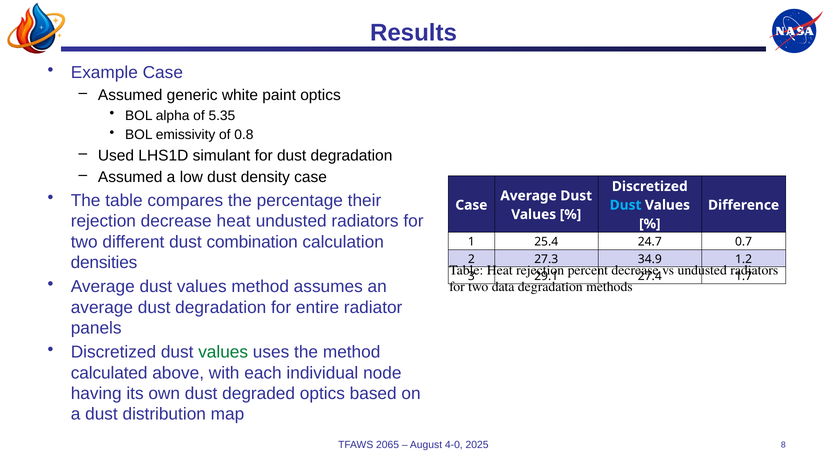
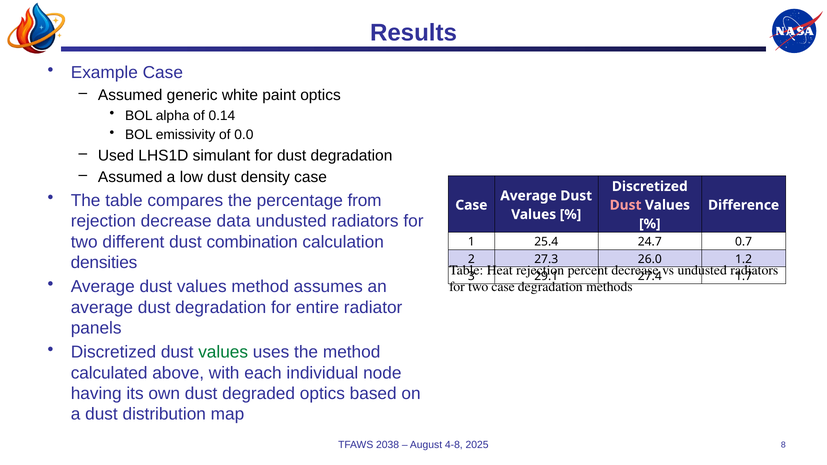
5.35: 5.35 -> 0.14
0.8: 0.8 -> 0.0
their: their -> from
Dust at (626, 205) colour: light blue -> pink
decrease heat: heat -> data
34.9: 34.9 -> 26.0
two data: data -> case
2065: 2065 -> 2038
4-0: 4-0 -> 4-8
